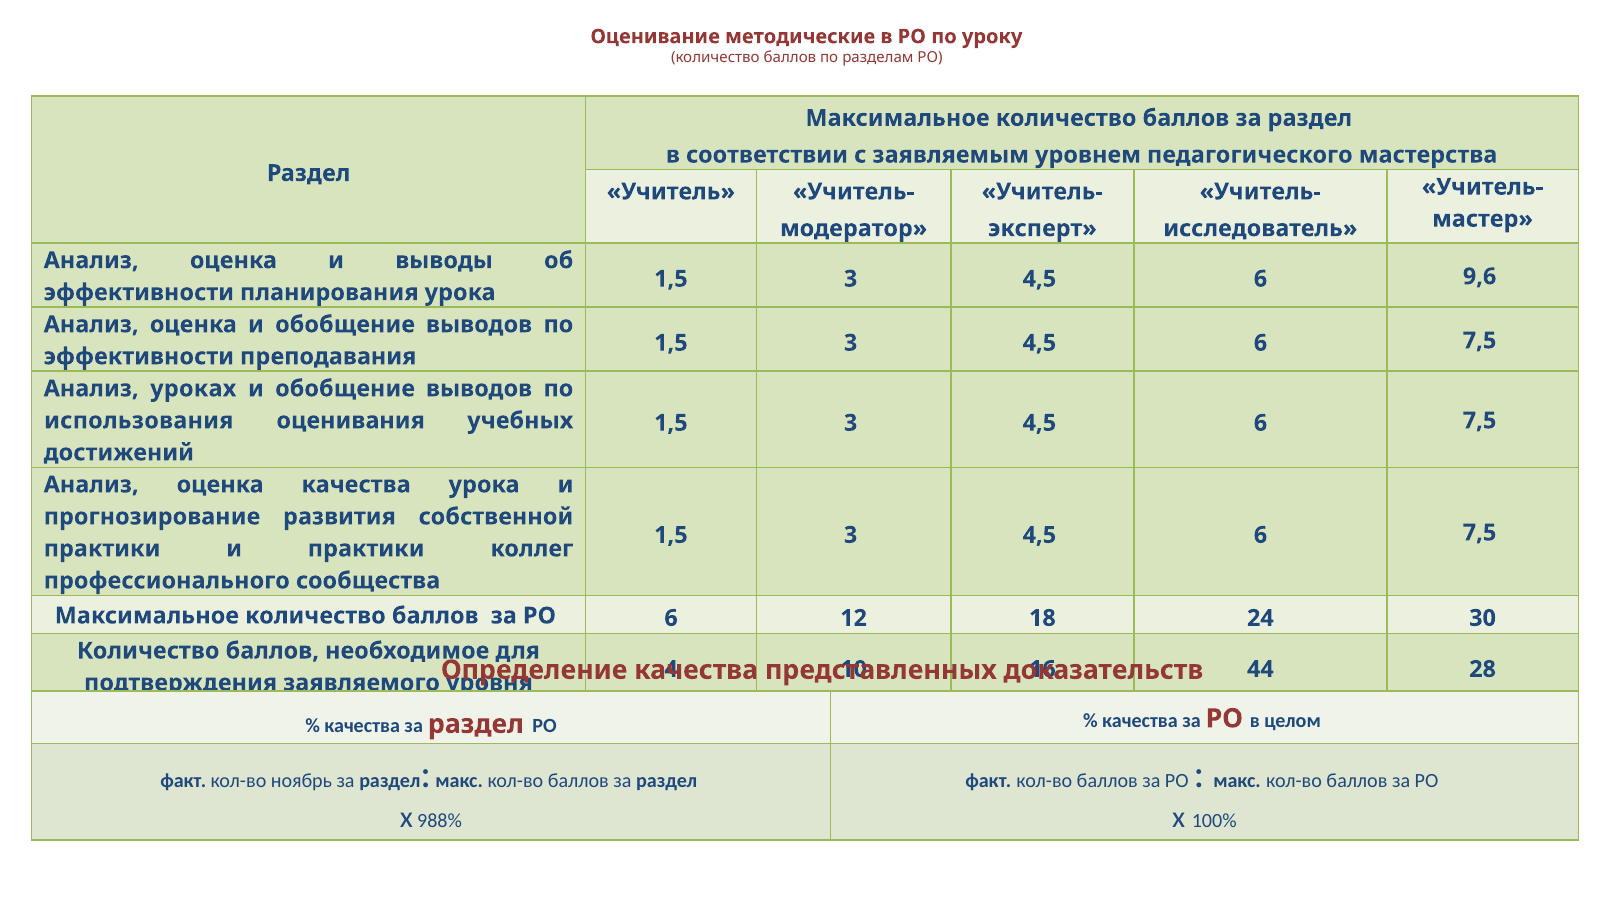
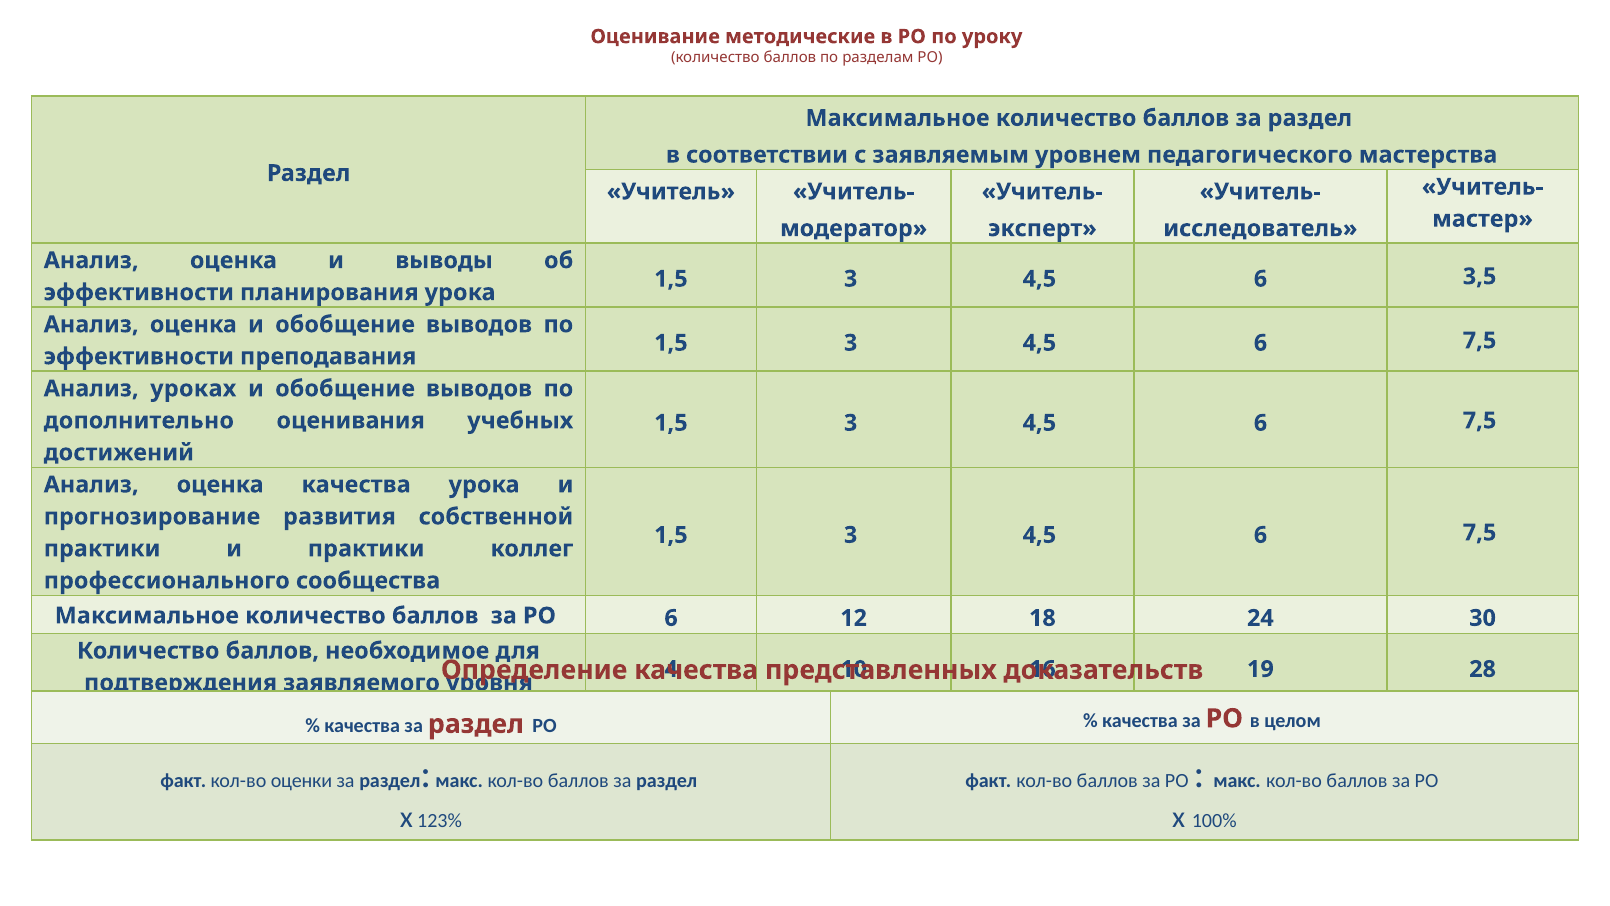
9,6: 9,6 -> 3,5
использования: использования -> дополнительно
44: 44 -> 19
ноябрь: ноябрь -> оценки
988%: 988% -> 123%
